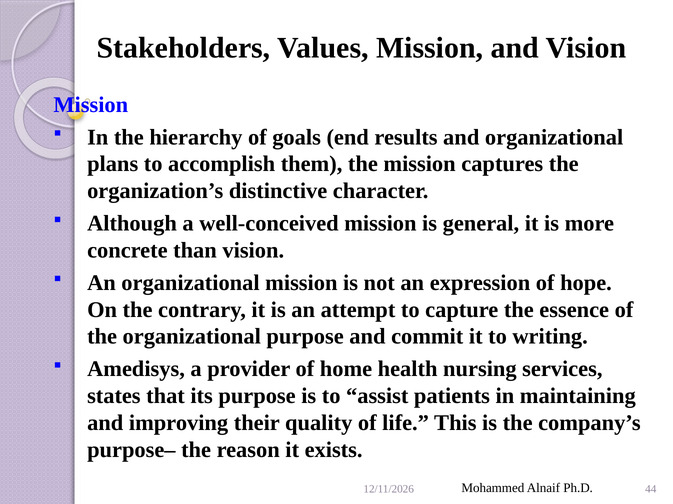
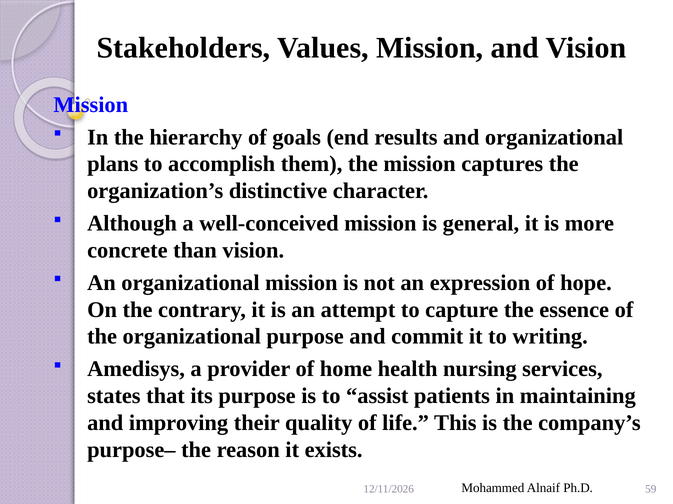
44: 44 -> 59
